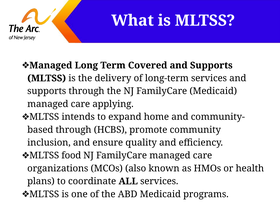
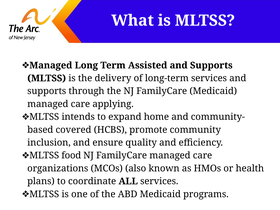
Covered: Covered -> Assisted
through at (74, 130): through -> covered
